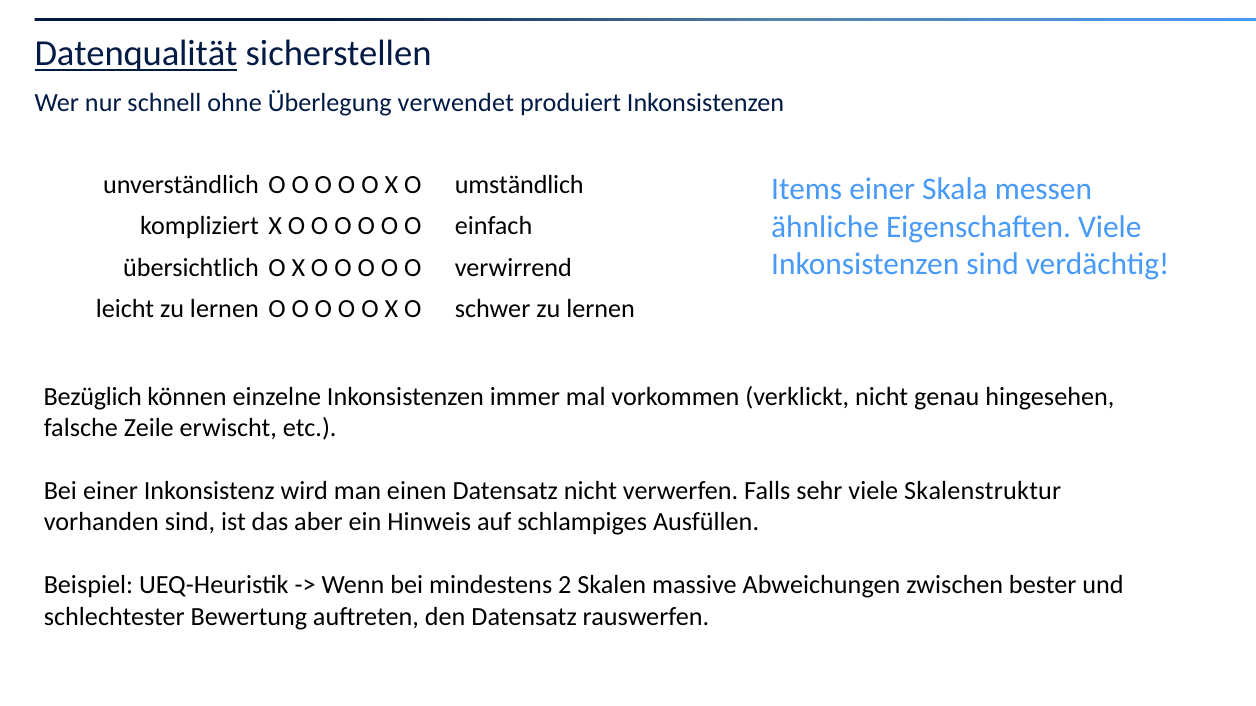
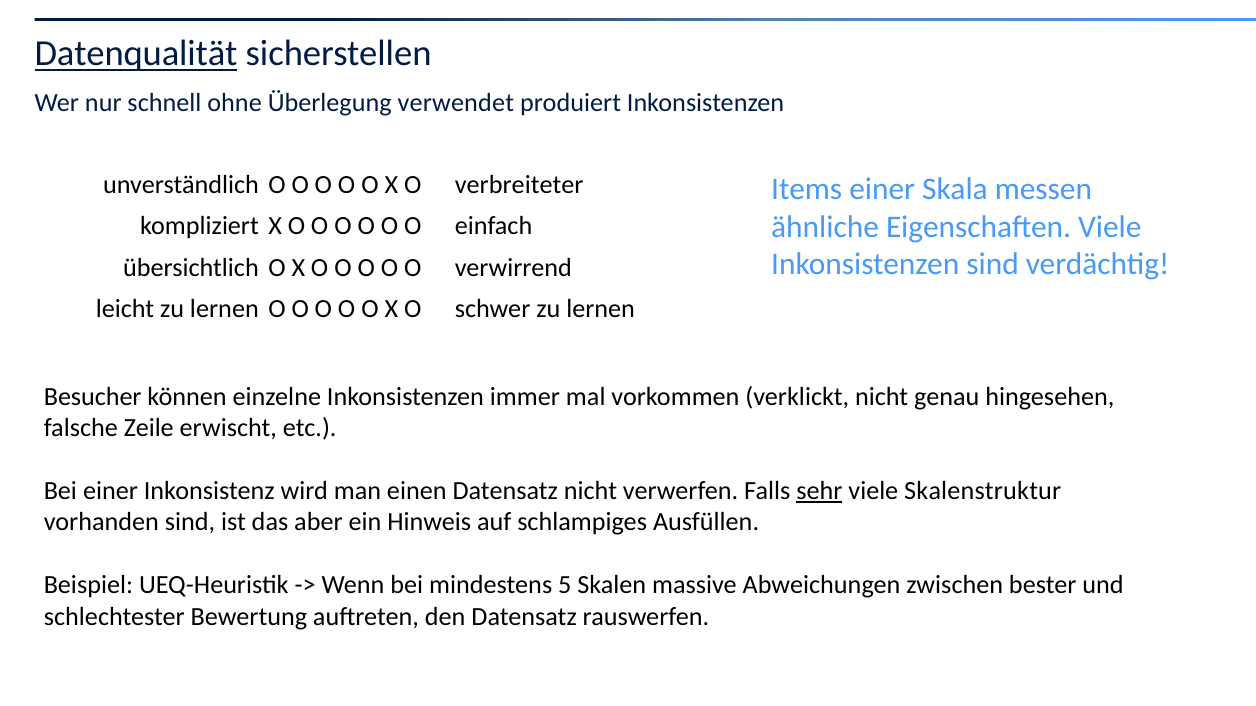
umständlich: umständlich -> verbreiteter
Bezüglich: Bezüglich -> Besucher
sehr underline: none -> present
2: 2 -> 5
